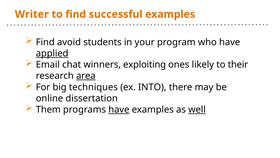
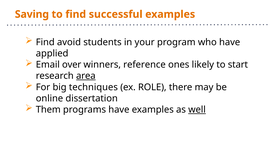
Writer: Writer -> Saving
applied underline: present -> none
chat: chat -> over
exploiting: exploiting -> reference
their: their -> start
INTO: INTO -> ROLE
have at (119, 109) underline: present -> none
